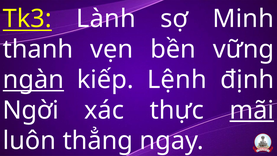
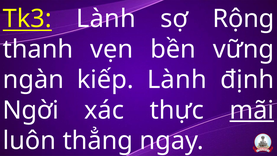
Minh: Minh -> Rộng
ngàn underline: present -> none
kiếp Lệnh: Lệnh -> Lành
